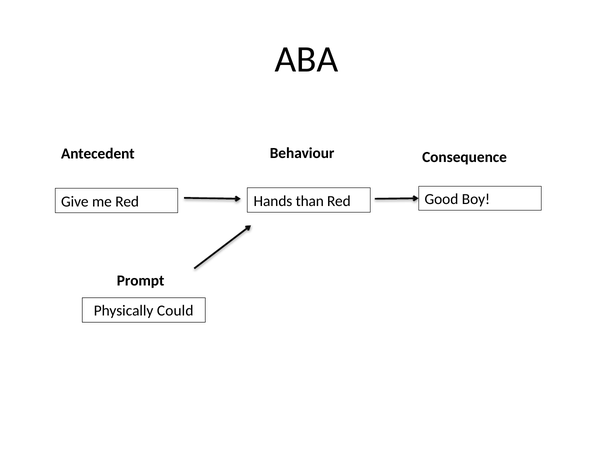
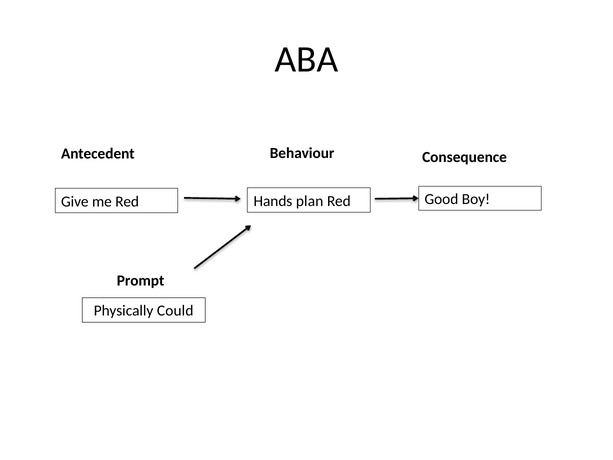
than: than -> plan
